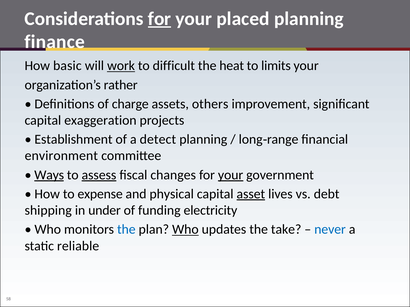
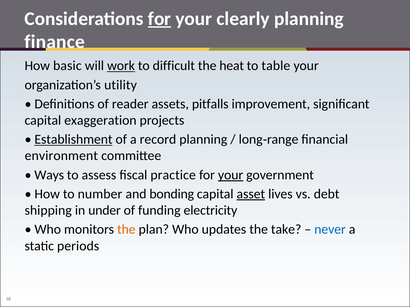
placed: placed -> clearly
limits: limits -> table
rather: rather -> utility
charge: charge -> reader
others: others -> pitfalls
Establishment underline: none -> present
detect: detect -> record
Ways underline: present -> none
assess underline: present -> none
changes: changes -> practice
expense: expense -> number
physical: physical -> bonding
the at (126, 230) colour: blue -> orange
Who at (185, 230) underline: present -> none
reliable: reliable -> periods
